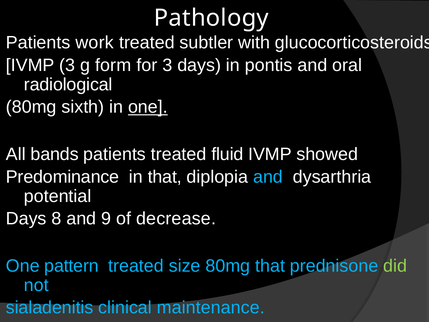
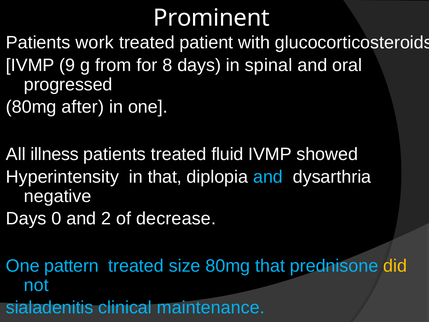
Pathology: Pathology -> Prominent
subtler: subtler -> patient
IVMP 3: 3 -> 9
form: form -> from
for 3: 3 -> 8
pontis: pontis -> spinal
radiological: radiological -> progressed
sixth: sixth -> after
one at (148, 107) underline: present -> none
bands: bands -> illness
Predominance: Predominance -> Hyperintensity
potential: potential -> negative
8: 8 -> 0
9: 9 -> 2
did colour: light green -> yellow
